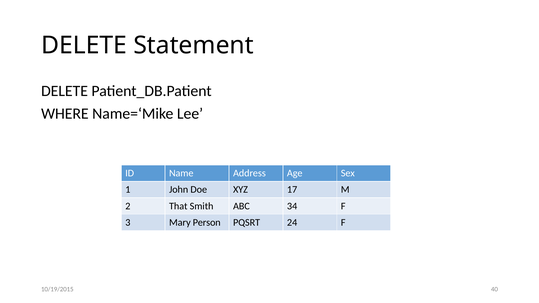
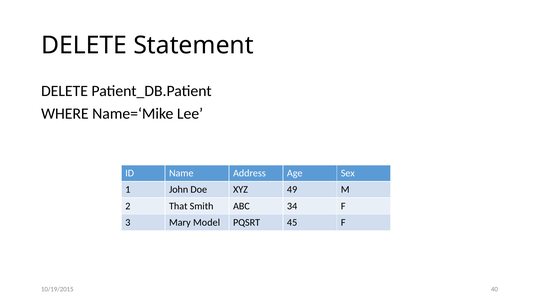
17: 17 -> 49
Person: Person -> Model
24: 24 -> 45
